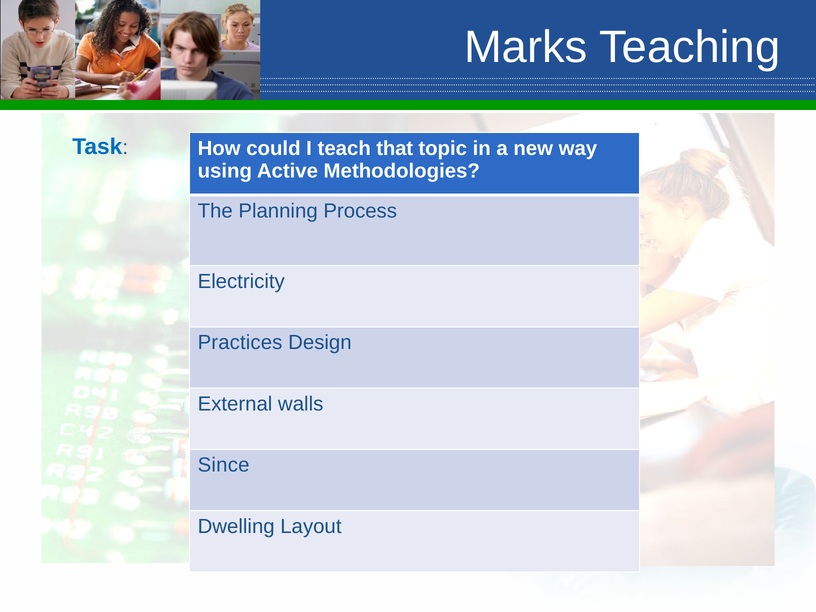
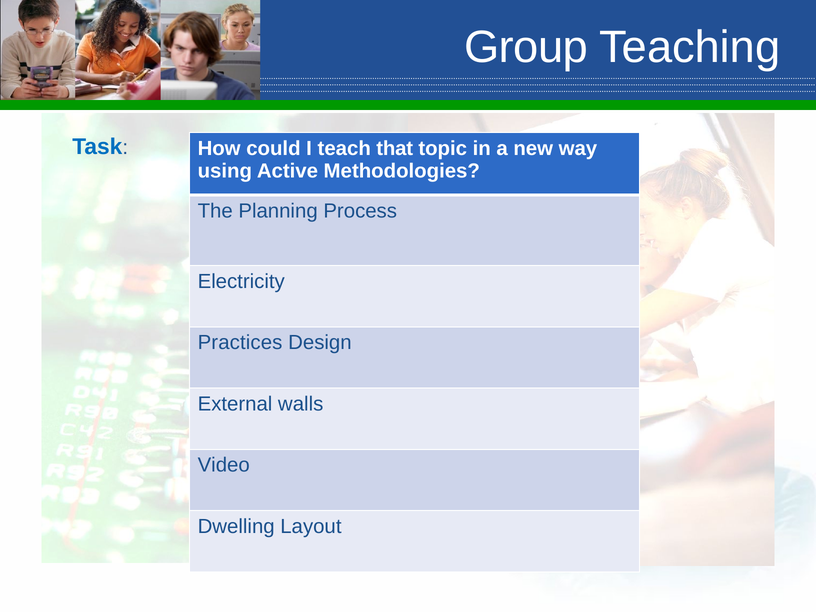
Marks: Marks -> Group
Since: Since -> Video
